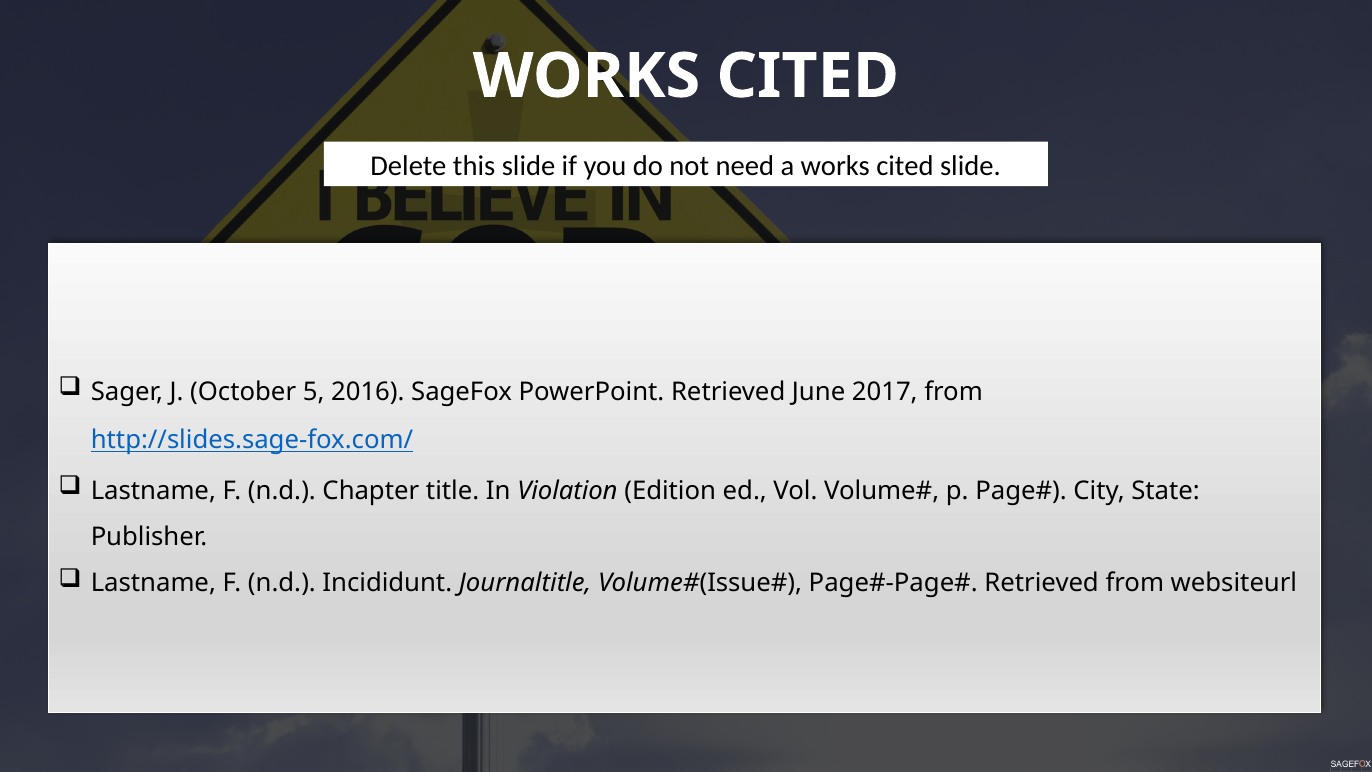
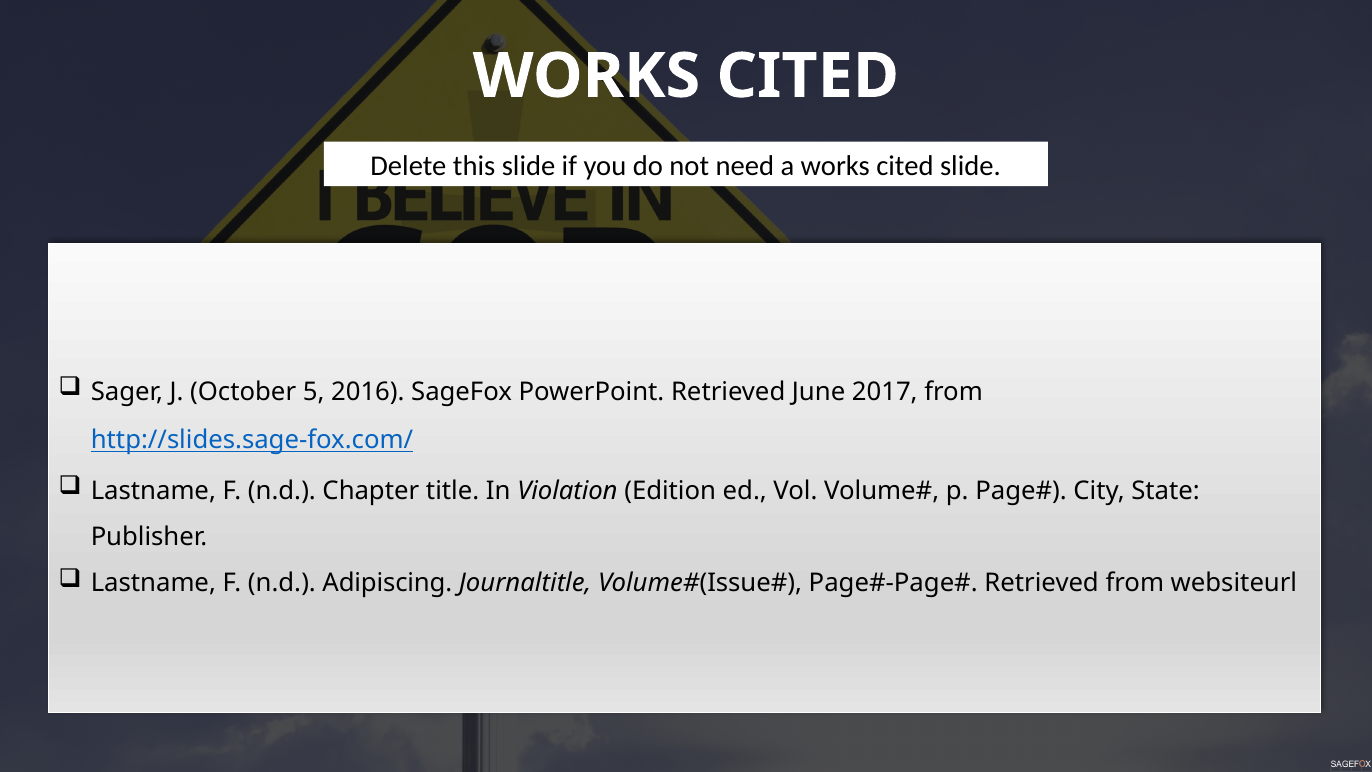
Incididunt: Incididunt -> Adipiscing
